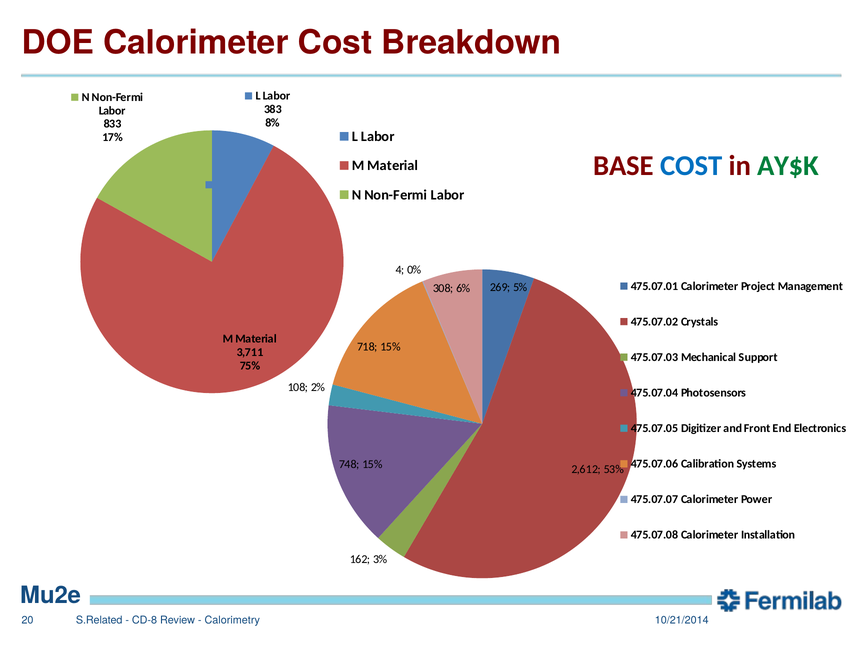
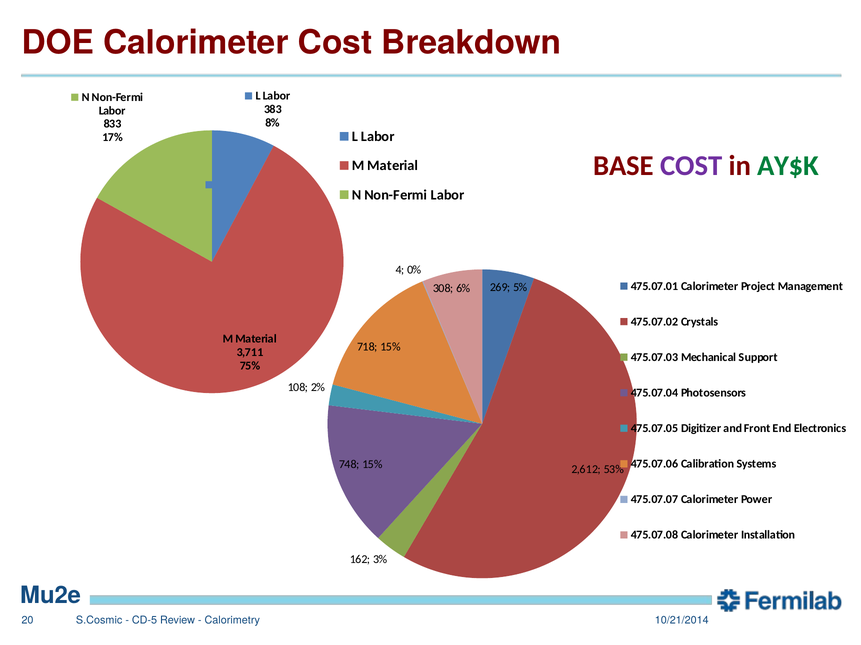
COST at (691, 166) colour: blue -> purple
S.Related: S.Related -> S.Cosmic
CD-8: CD-8 -> CD-5
